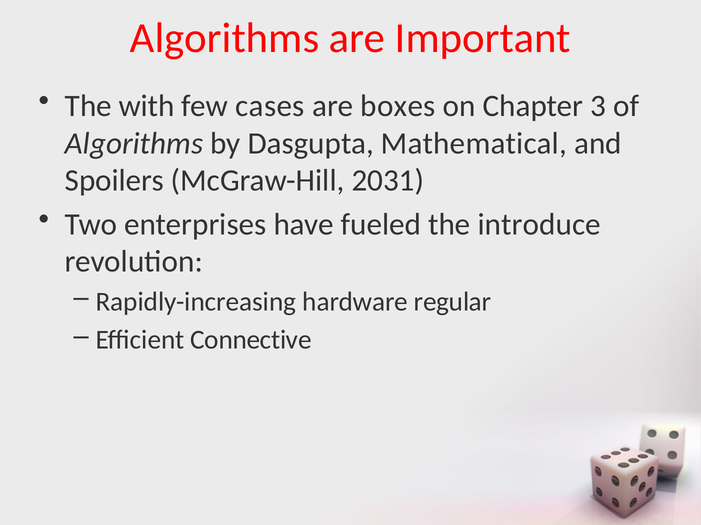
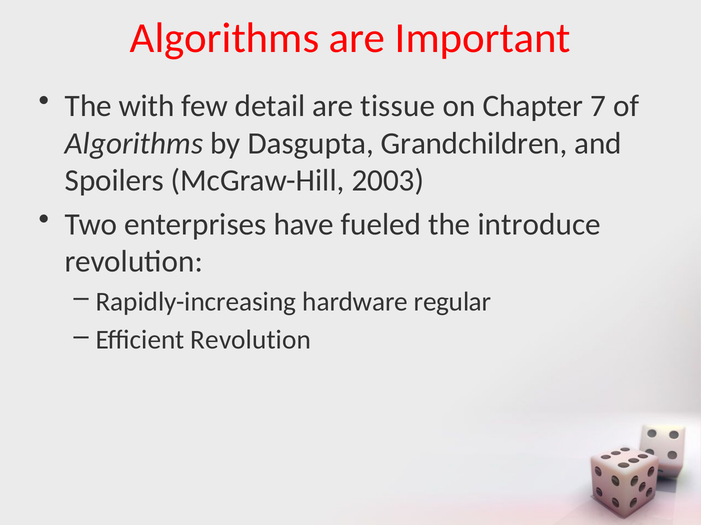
cases: cases -> detail
boxes: boxes -> tissue
3: 3 -> 7
Mathematical: Mathematical -> Grandchildren
2031: 2031 -> 2003
Efficient Connective: Connective -> Revolution
